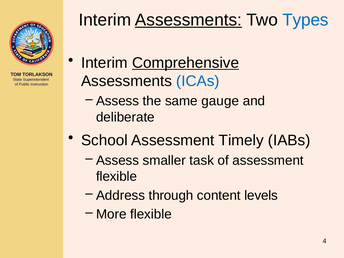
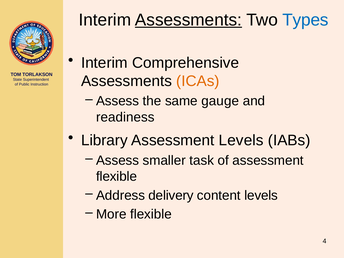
Comprehensive underline: present -> none
ICAs colour: blue -> orange
deliberate: deliberate -> readiness
School: School -> Library
Assessment Timely: Timely -> Levels
through: through -> delivery
